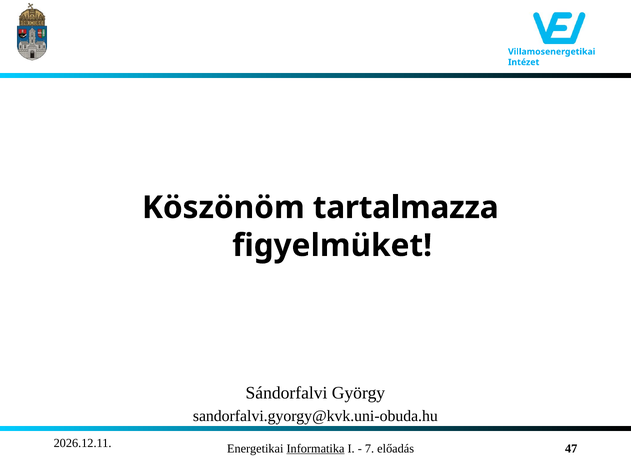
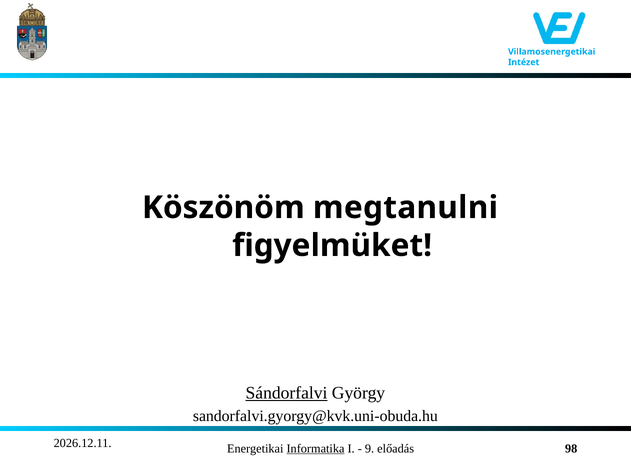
tartalmazza: tartalmazza -> megtanulni
Sándorfalvi underline: none -> present
47: 47 -> 98
7: 7 -> 9
